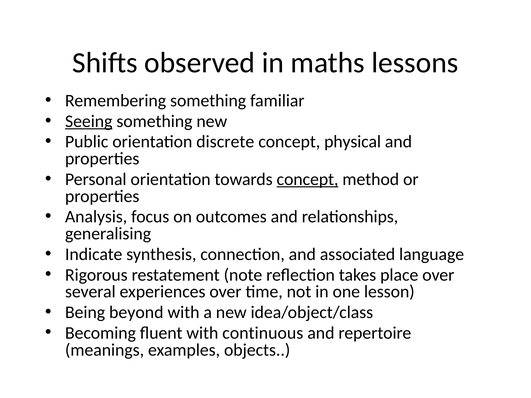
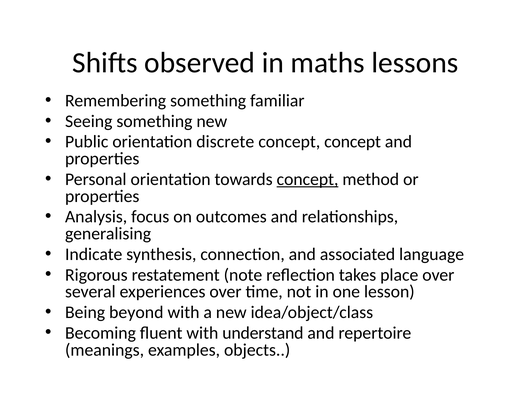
Seeing underline: present -> none
concept physical: physical -> concept
continuous: continuous -> understand
